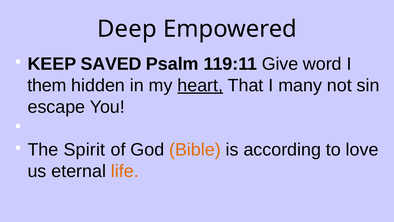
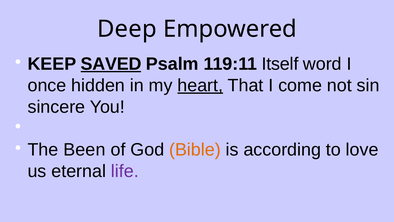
SAVED underline: none -> present
Give: Give -> Itself
them: them -> once
many: many -> come
escape: escape -> sincere
Spirit: Spirit -> Been
life colour: orange -> purple
